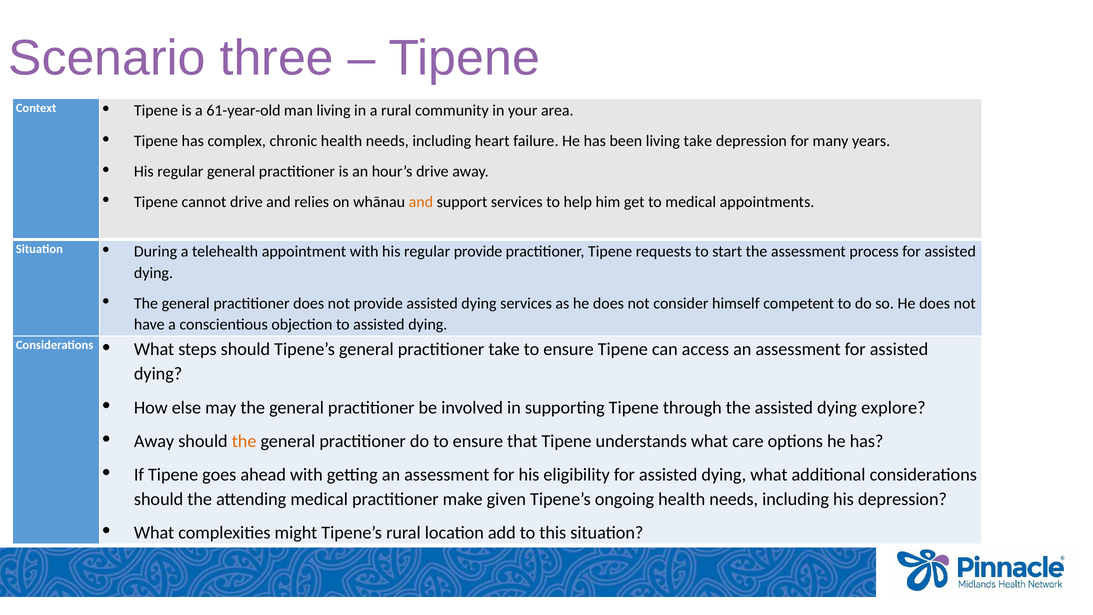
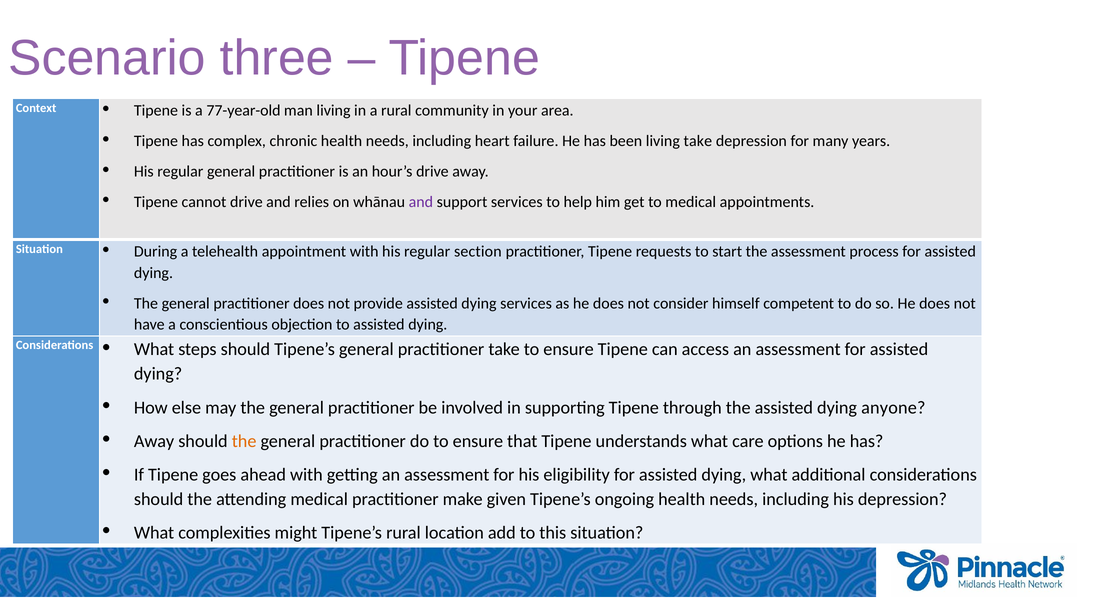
61-year-old: 61-year-old -> 77-year-old
and at (421, 202) colour: orange -> purple
regular provide: provide -> section
explore: explore -> anyone
